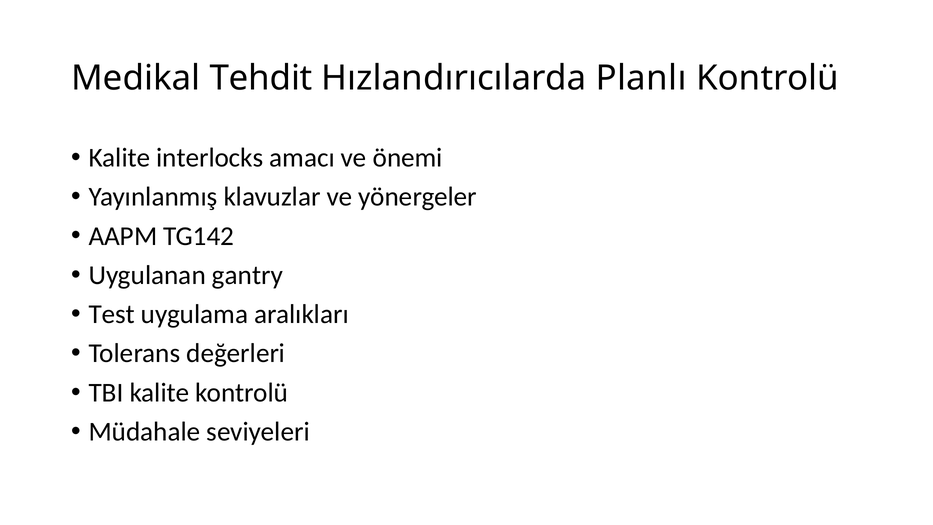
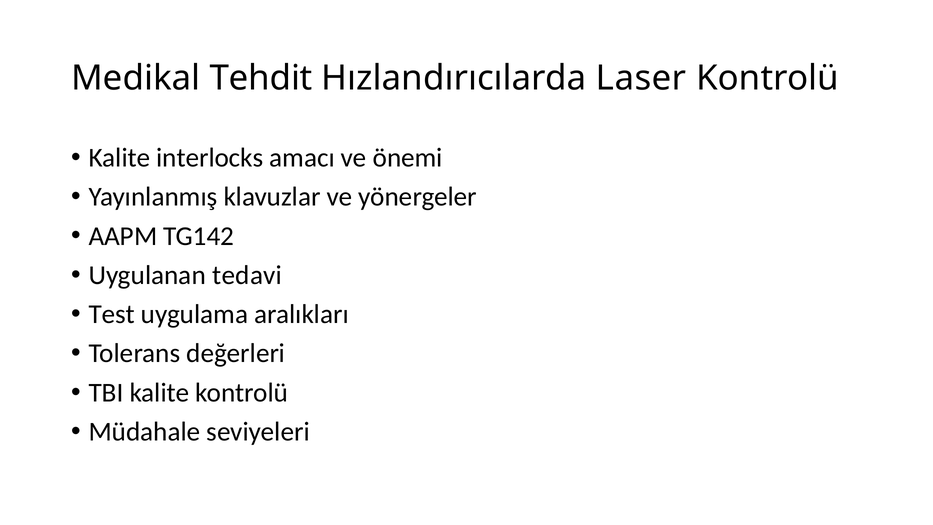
Planlı: Planlı -> Laser
gantry: gantry -> tedavi
